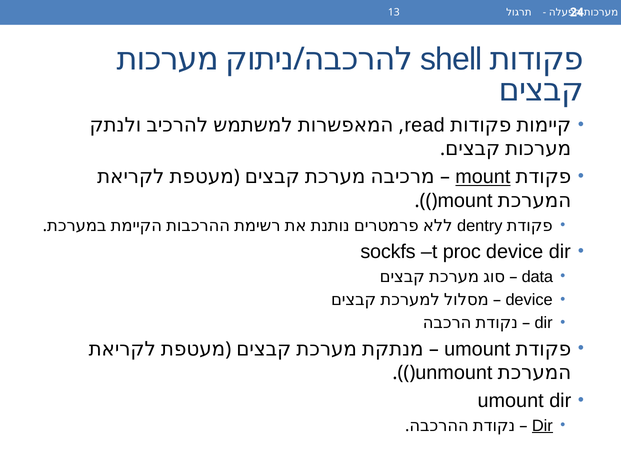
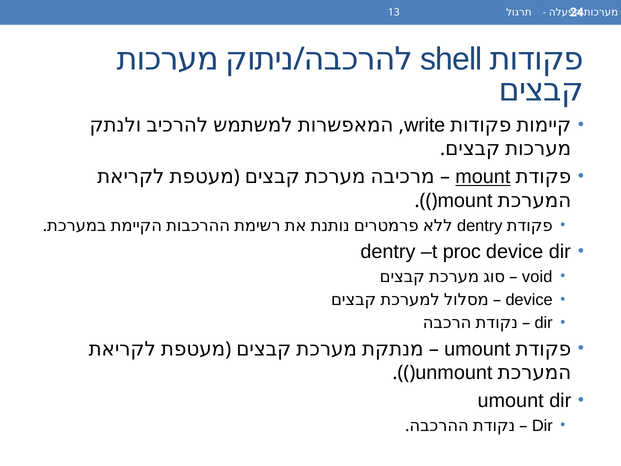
read: read -> write
sockfs at (388, 252): sockfs -> dentry
data: data -> void
Dir at (542, 425) underline: present -> none
